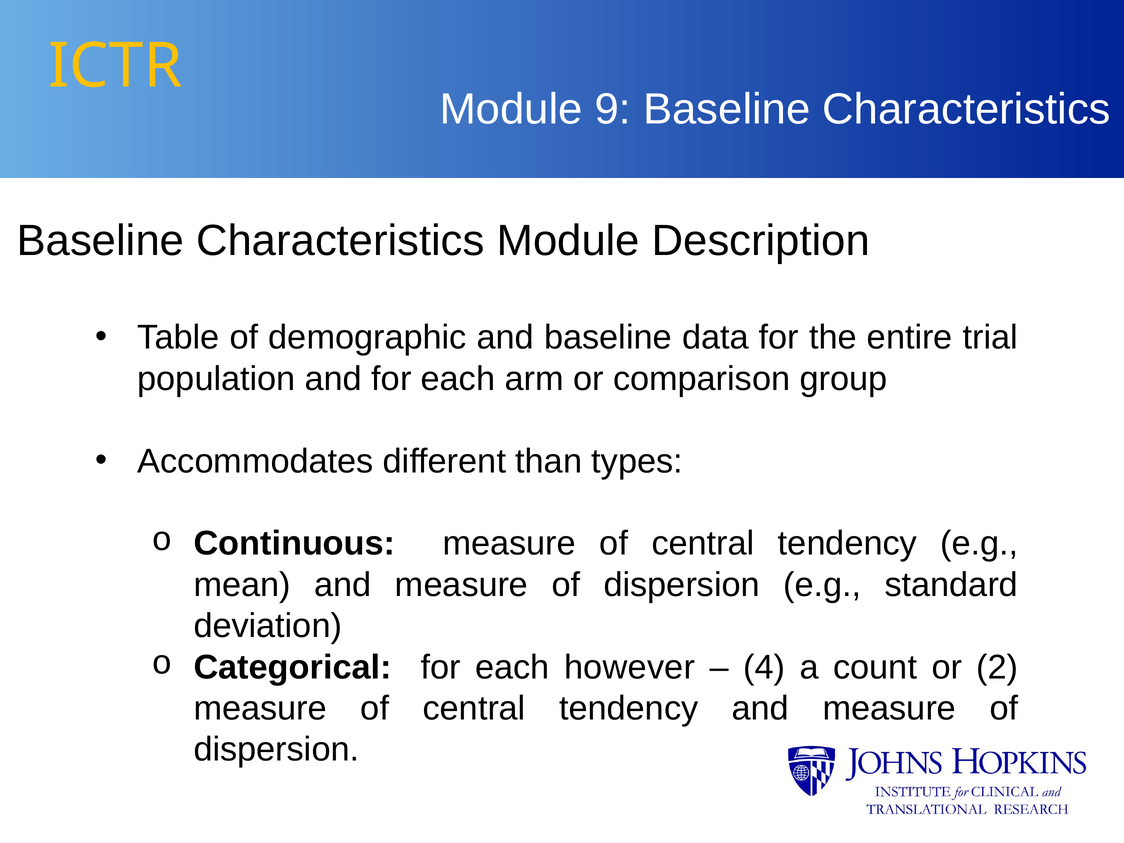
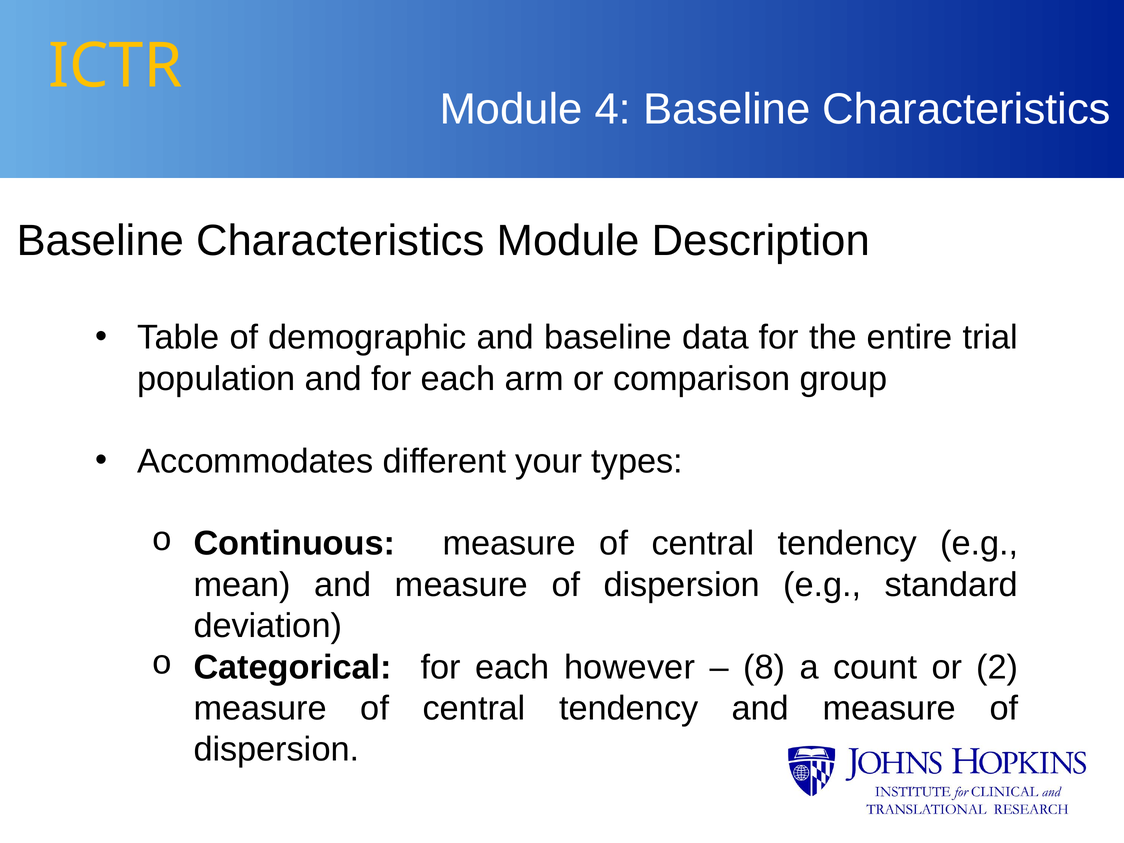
9: 9 -> 4
than: than -> your
4: 4 -> 8
